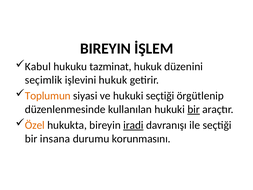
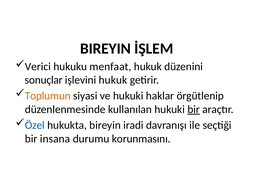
Kabul: Kabul -> Verici
tazminat: tazminat -> menfaat
seçimlik: seçimlik -> sonuçlar
hukuki seçtiği: seçtiği -> haklar
Özel colour: orange -> blue
iradi underline: present -> none
